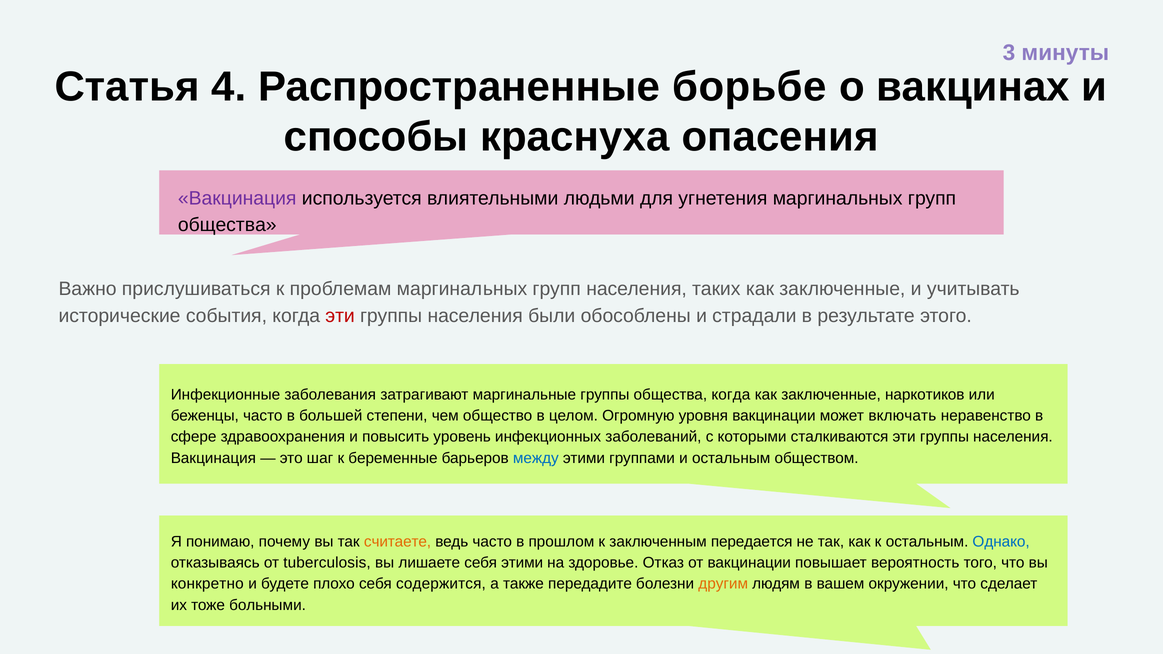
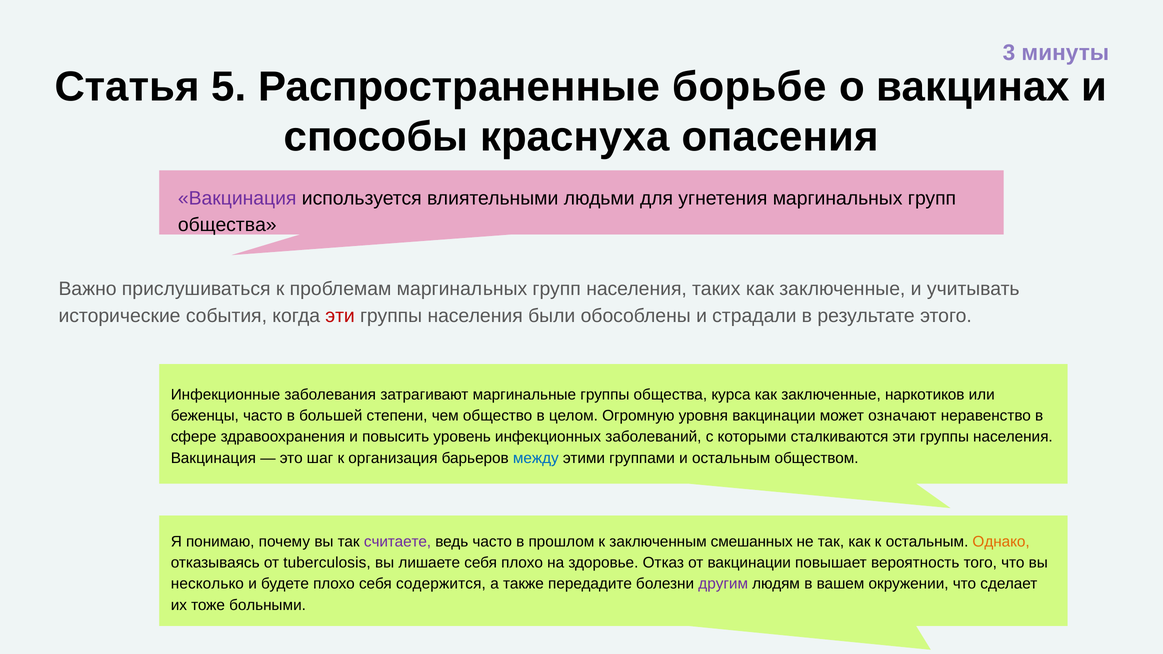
4: 4 -> 5
общества когда: когда -> курса
включать: включать -> означают
беременные: беременные -> организация
считаете colour: orange -> purple
передается: передается -> смешанных
Однако colour: blue -> orange
себя этими: этими -> плохо
конкретно: конкретно -> несколько
другим colour: orange -> purple
